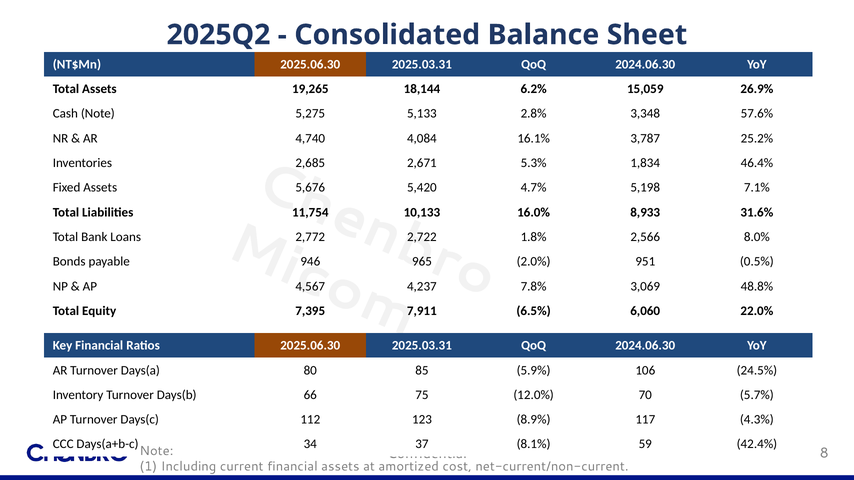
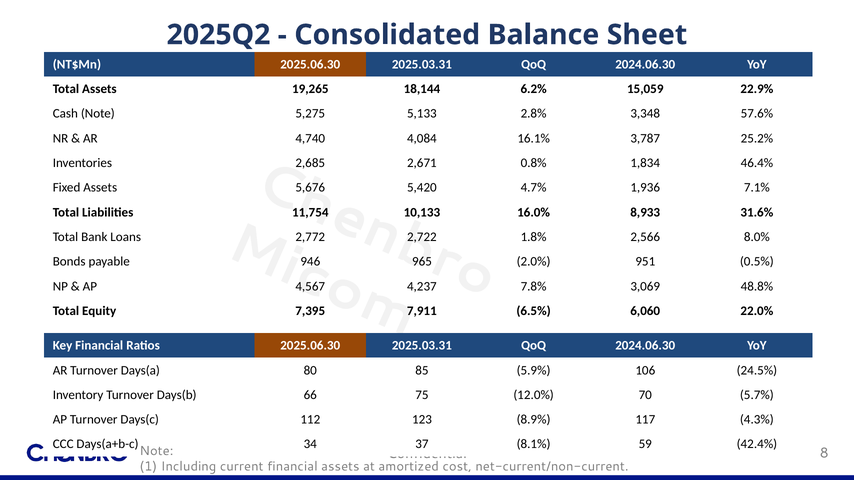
26.9%: 26.9% -> 22.9%
5.3%: 5.3% -> 0.8%
5,198: 5,198 -> 1,936
